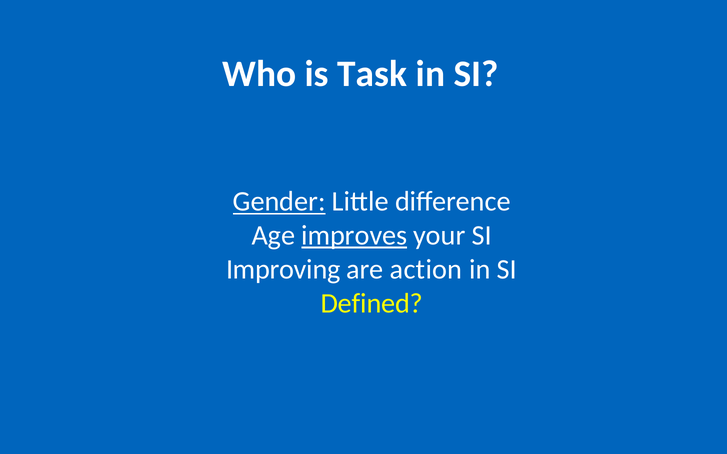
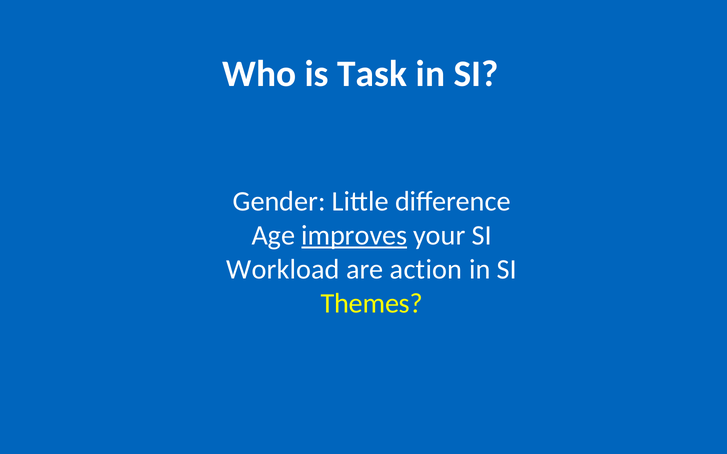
Gender underline: present -> none
Improving: Improving -> Workload
Defined: Defined -> Themes
